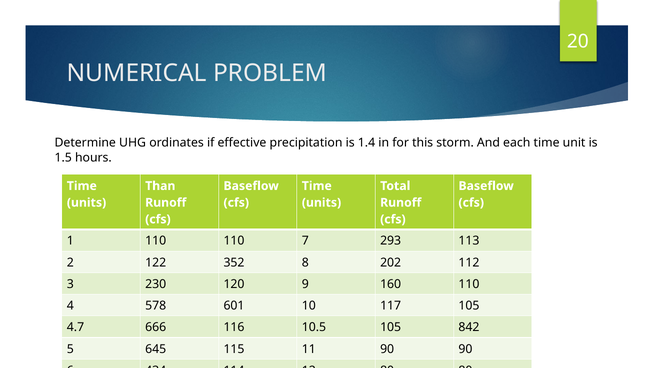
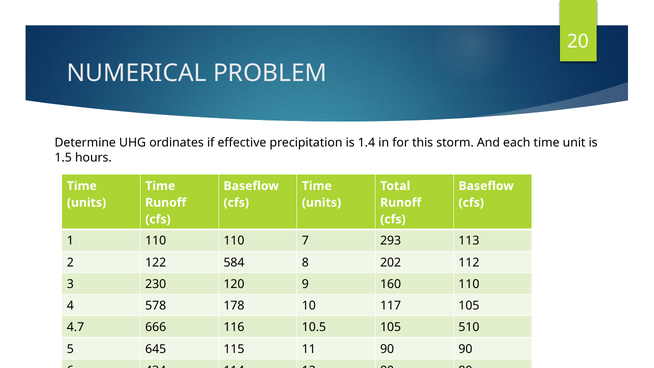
Than at (160, 186): Than -> Time
352: 352 -> 584
601: 601 -> 178
842: 842 -> 510
